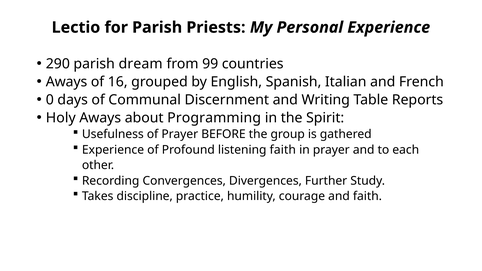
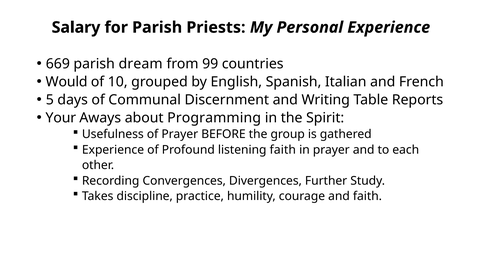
Lectio: Lectio -> Salary
290: 290 -> 669
Aways at (67, 82): Aways -> Would
16: 16 -> 10
0: 0 -> 5
Holy: Holy -> Your
